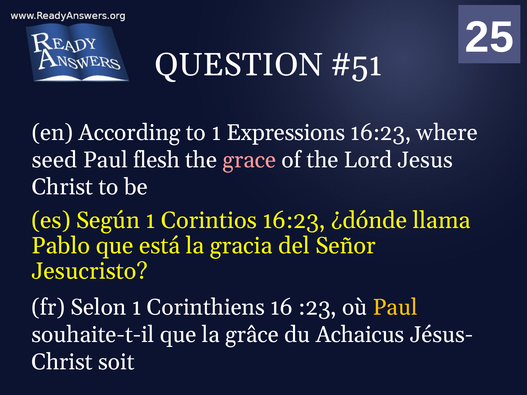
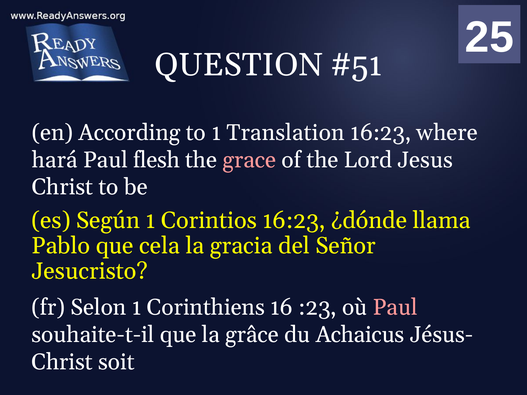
Expressions: Expressions -> Translation
seed: seed -> hará
está: está -> cela
Paul at (395, 308) colour: yellow -> pink
